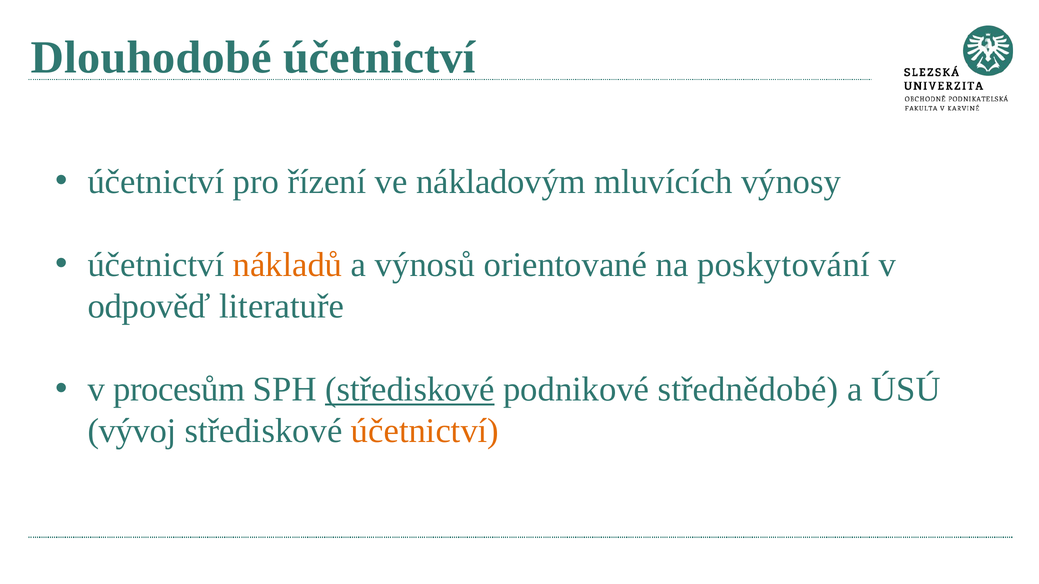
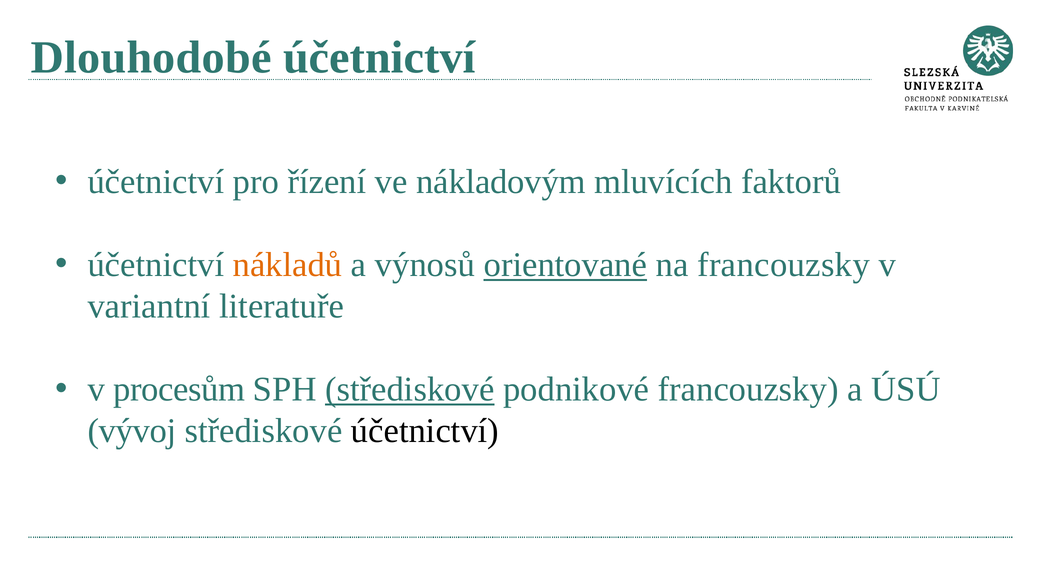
výnosy: výnosy -> faktorů
orientované underline: none -> present
na poskytování: poskytování -> francouzsky
odpověď: odpověď -> variantní
podnikové střednědobé: střednědobé -> francouzsky
účetnictví at (425, 431) colour: orange -> black
